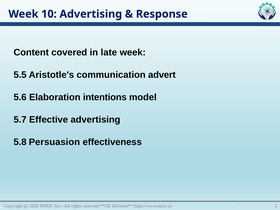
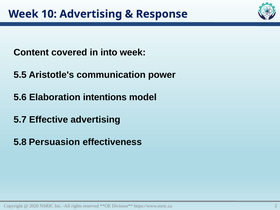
late: late -> into
advert: advert -> power
